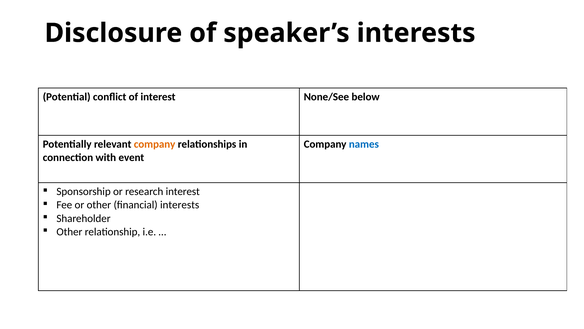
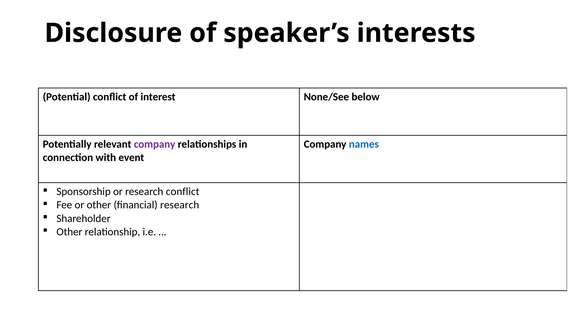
company at (155, 144) colour: orange -> purple
research interest: interest -> conflict
financial interests: interests -> research
